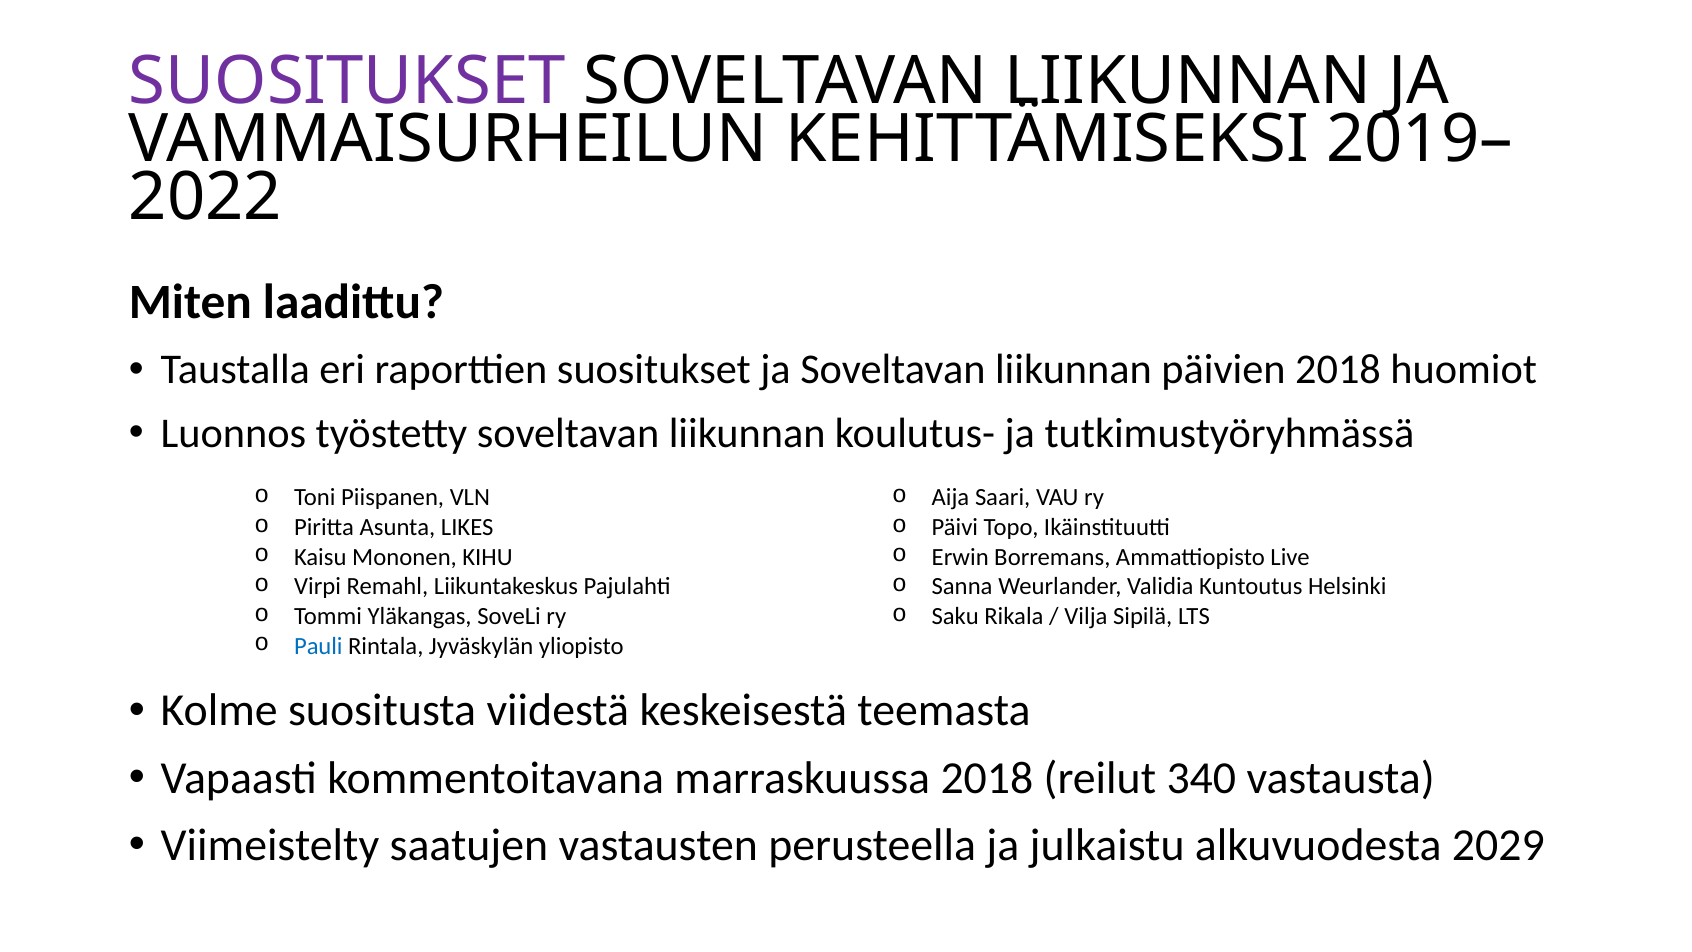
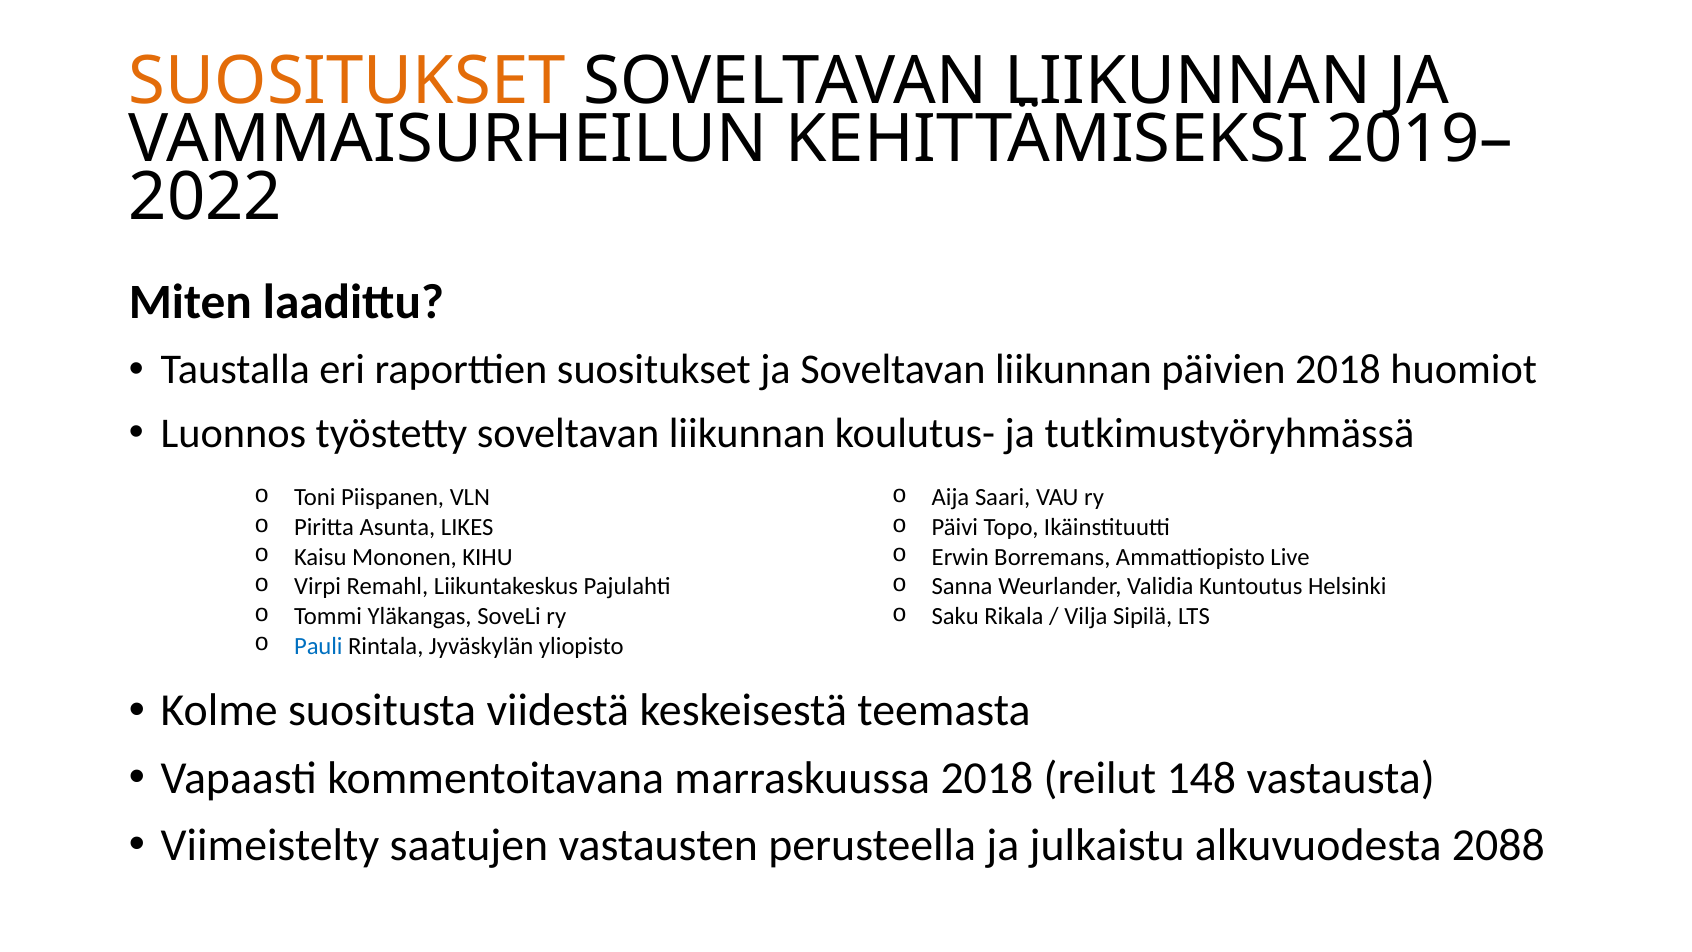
SUOSITUKSET at (347, 81) colour: purple -> orange
340: 340 -> 148
2029: 2029 -> 2088
